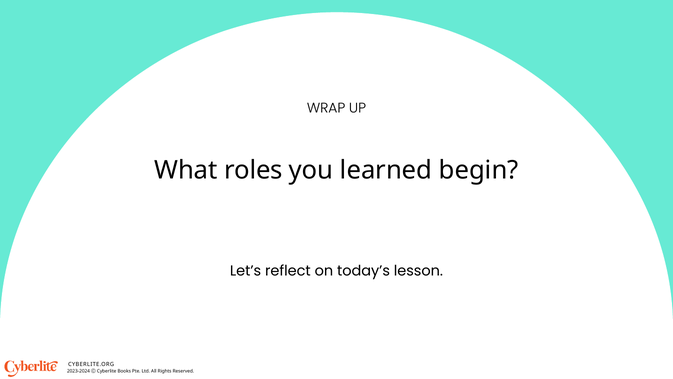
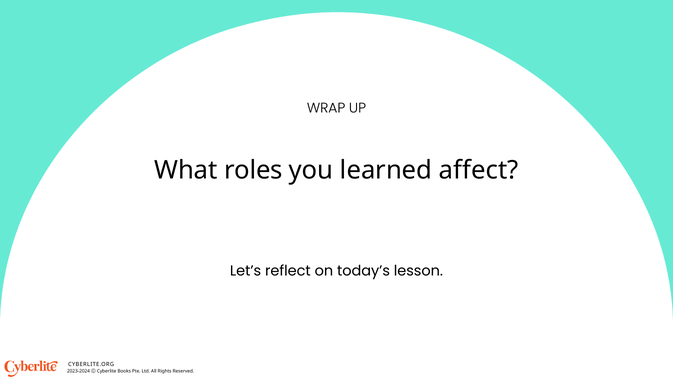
begin: begin -> affect
